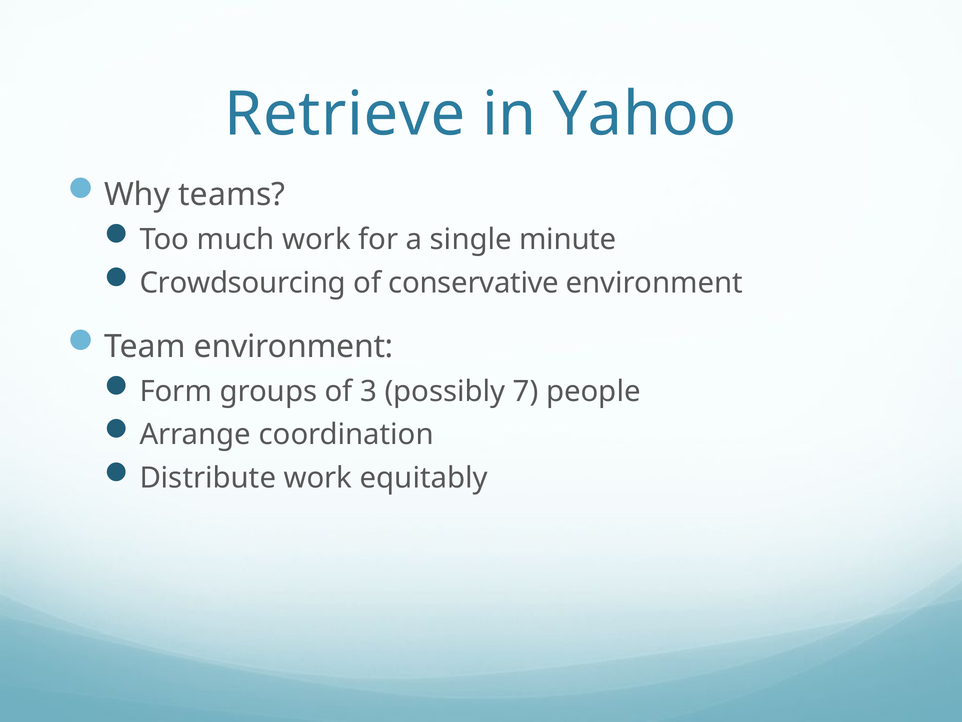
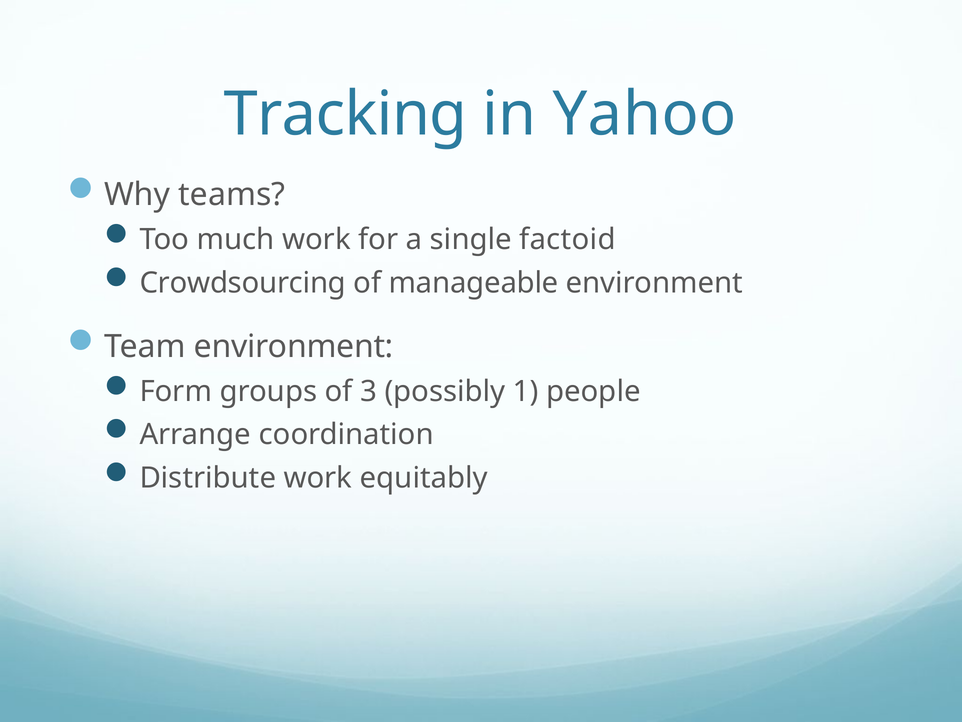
Retrieve: Retrieve -> Tracking
minute: minute -> factoid
conservative: conservative -> manageable
7: 7 -> 1
